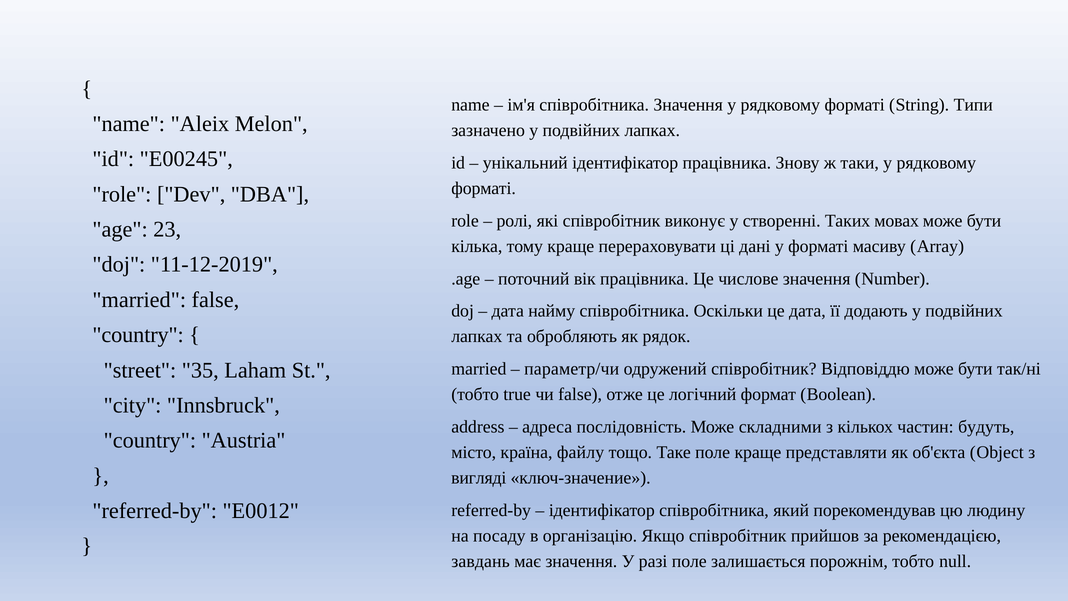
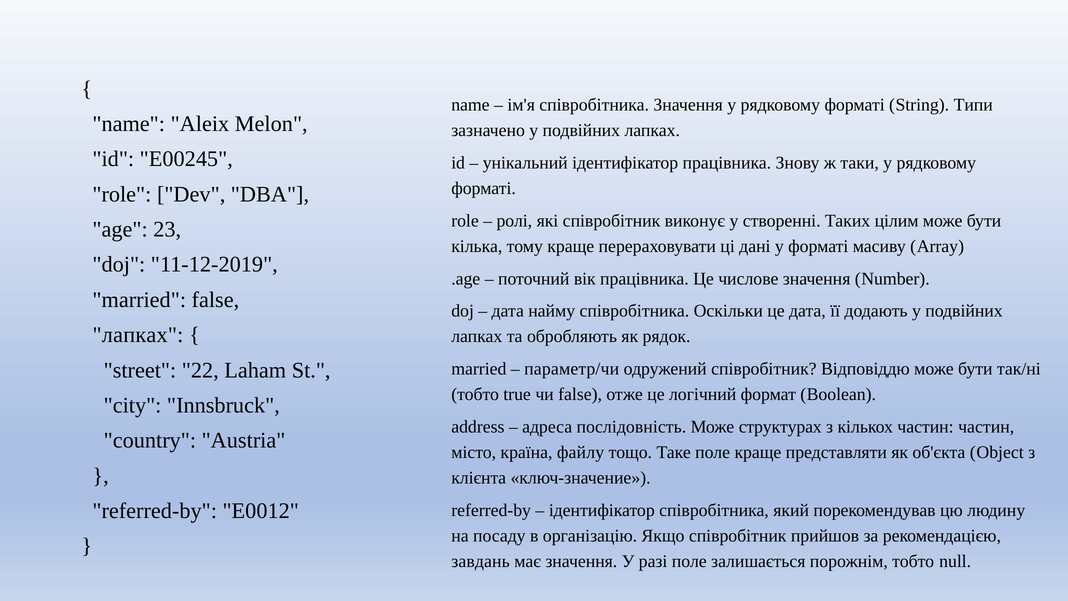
мовах: мовах -> цілим
country at (138, 335): country -> лапках
35: 35 -> 22
складними: складними -> структурах
частин будуть: будуть -> частин
вигляді: вигляді -> клієнта
